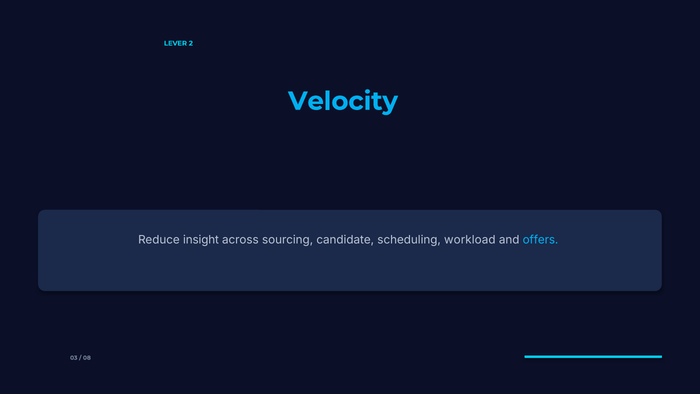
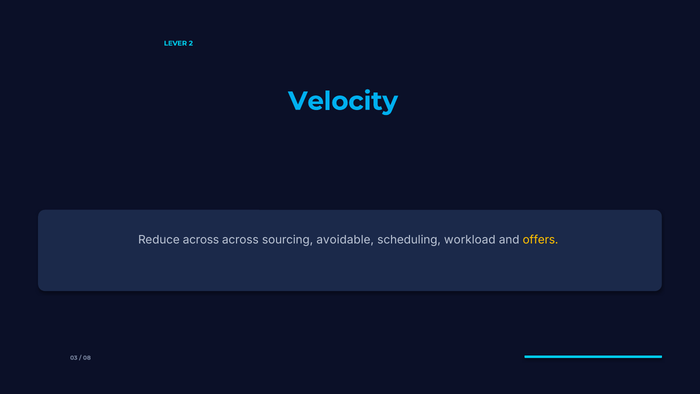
Reduce insight: insight -> across
candidate: candidate -> avoidable
offers colour: light blue -> yellow
